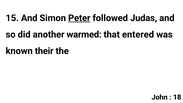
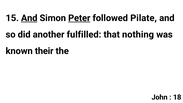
And at (29, 18) underline: none -> present
Judas: Judas -> Pilate
warmed: warmed -> fulfilled
entered: entered -> nothing
